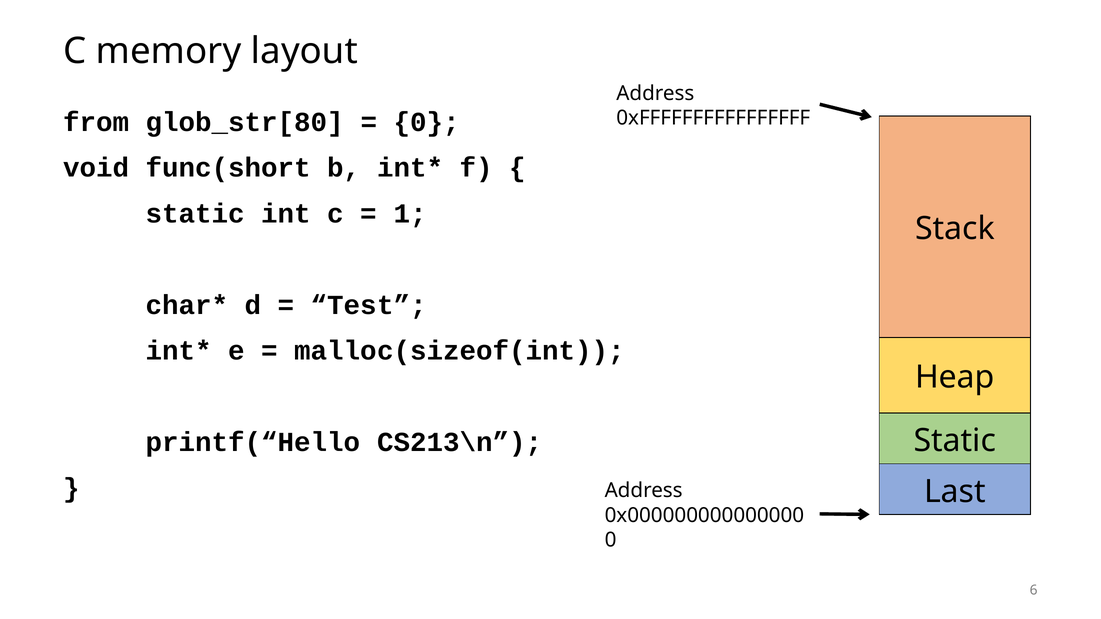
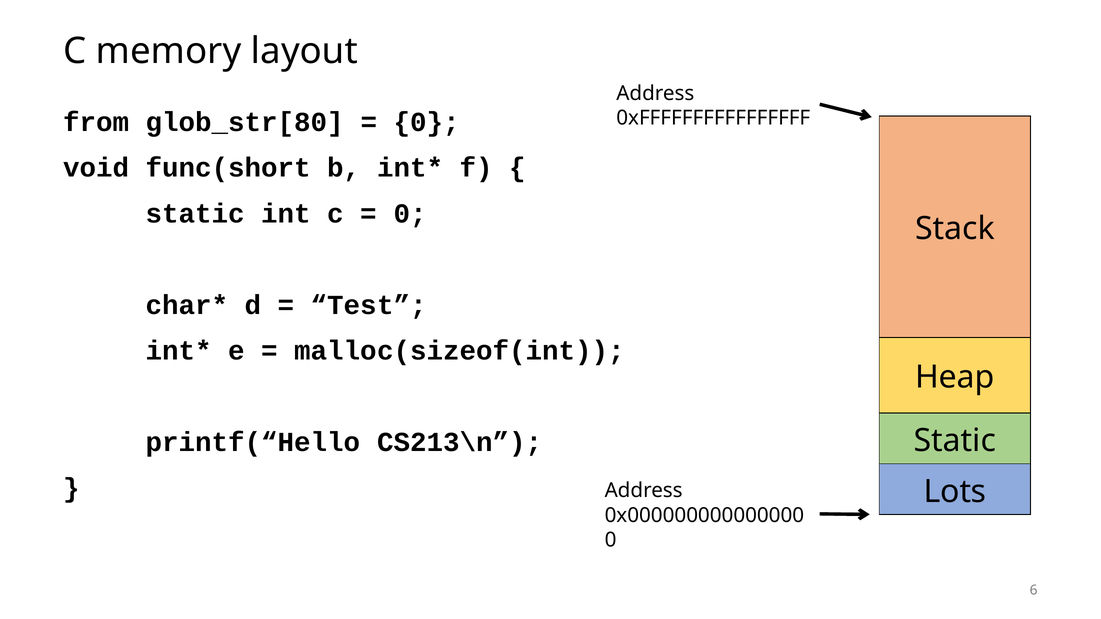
1 at (410, 214): 1 -> 0
Last: Last -> Lots
